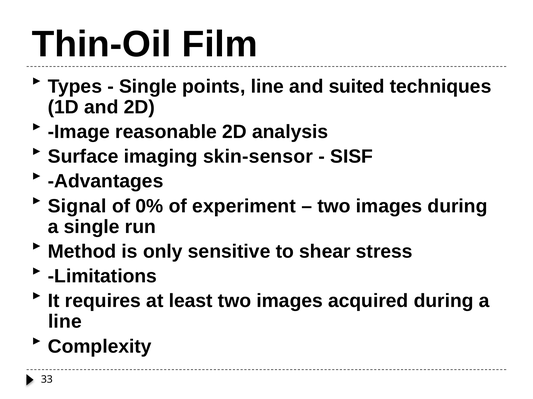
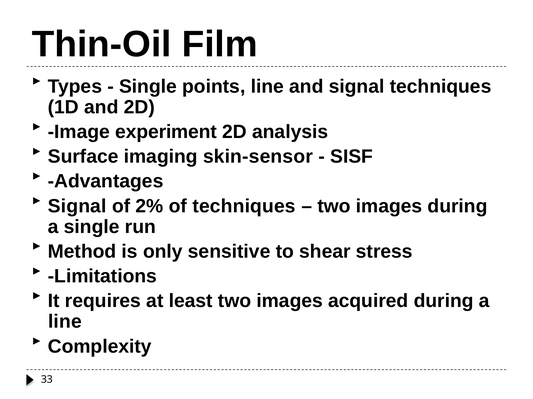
and suited: suited -> signal
reasonable: reasonable -> experiment
0%: 0% -> 2%
of experiment: experiment -> techniques
